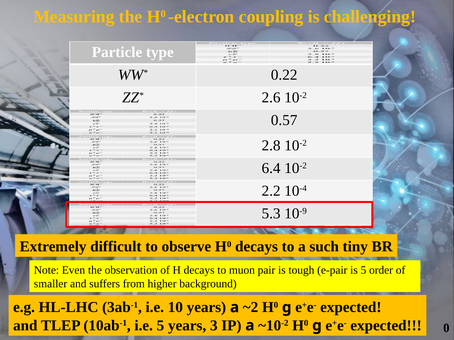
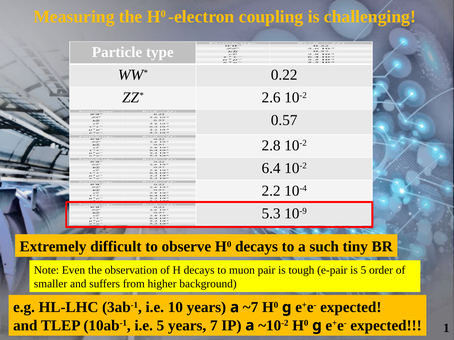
~2: ~2 -> ~7
3: 3 -> 7
0: 0 -> 1
